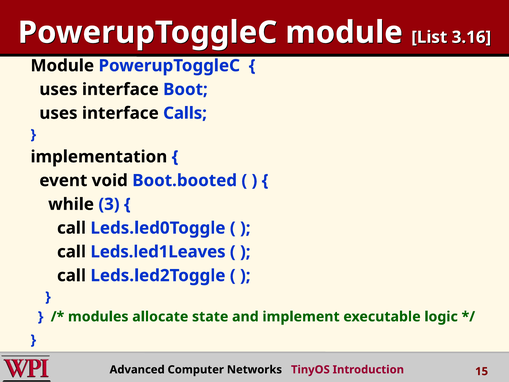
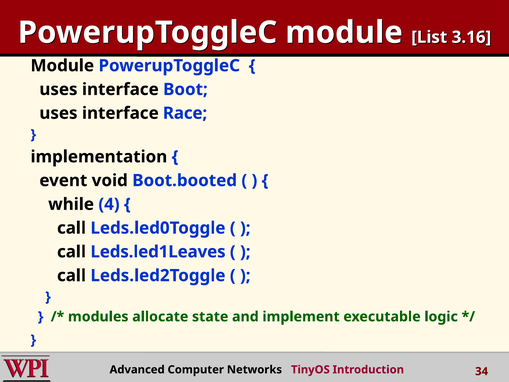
Calls: Calls -> Race
3: 3 -> 4
15: 15 -> 34
